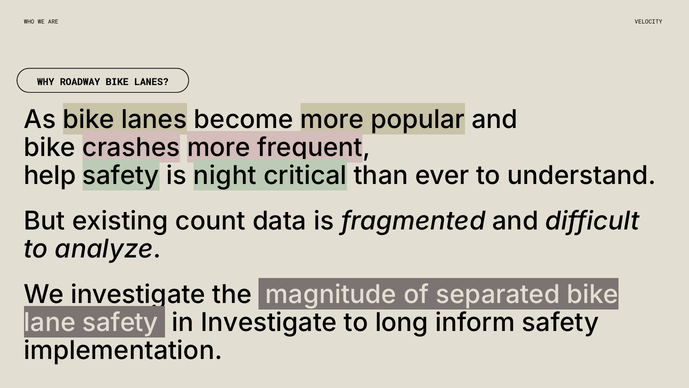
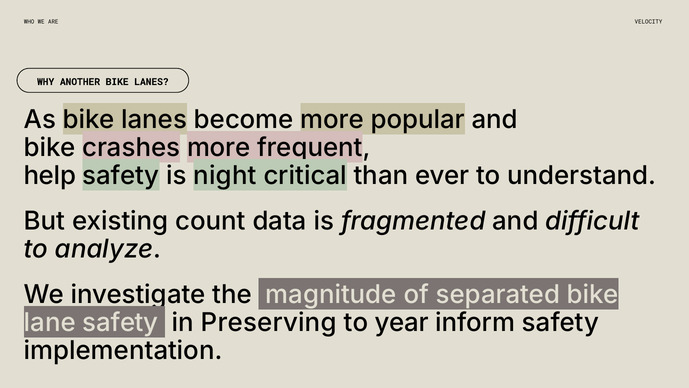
ROADWAY: ROADWAY -> ANOTHER
in Investigate: Investigate -> Preserving
long: long -> year
